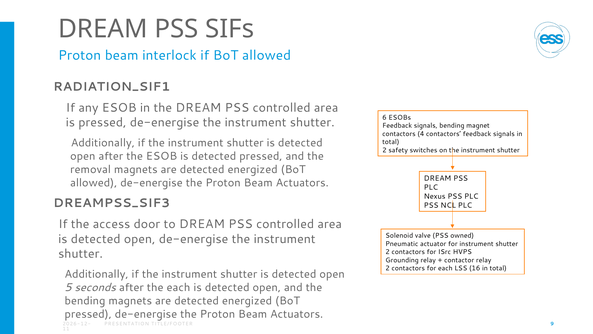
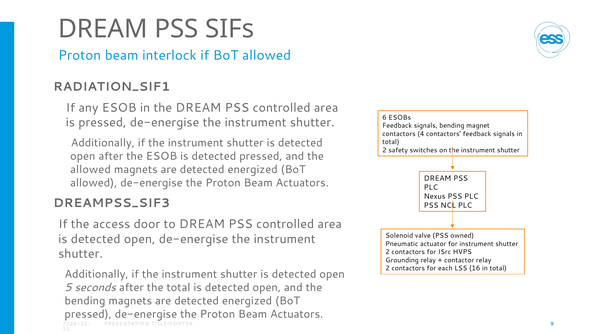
removal at (91, 169): removal -> allowed
the each: each -> total
